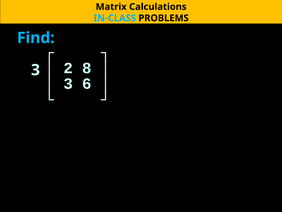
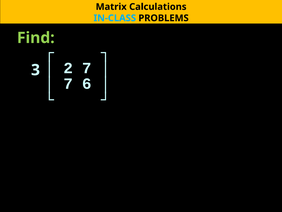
Find colour: light blue -> light green
2 8: 8 -> 7
3 at (68, 84): 3 -> 7
